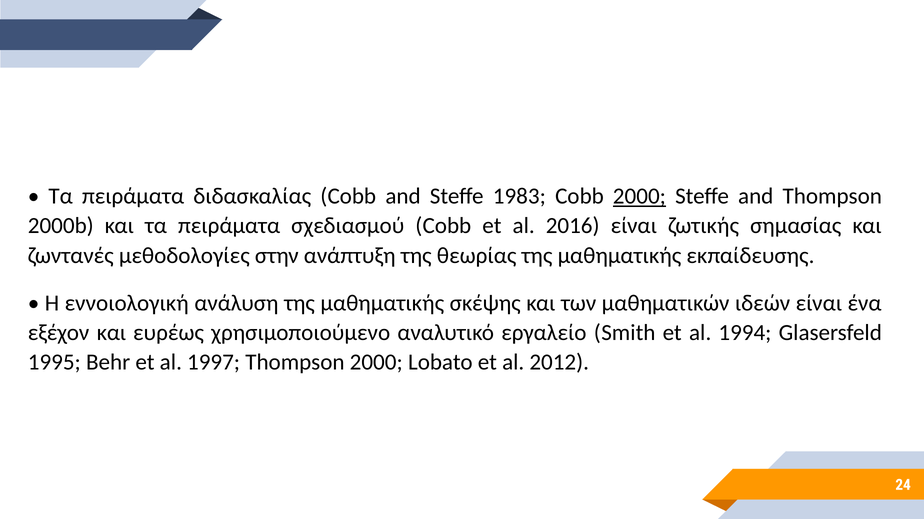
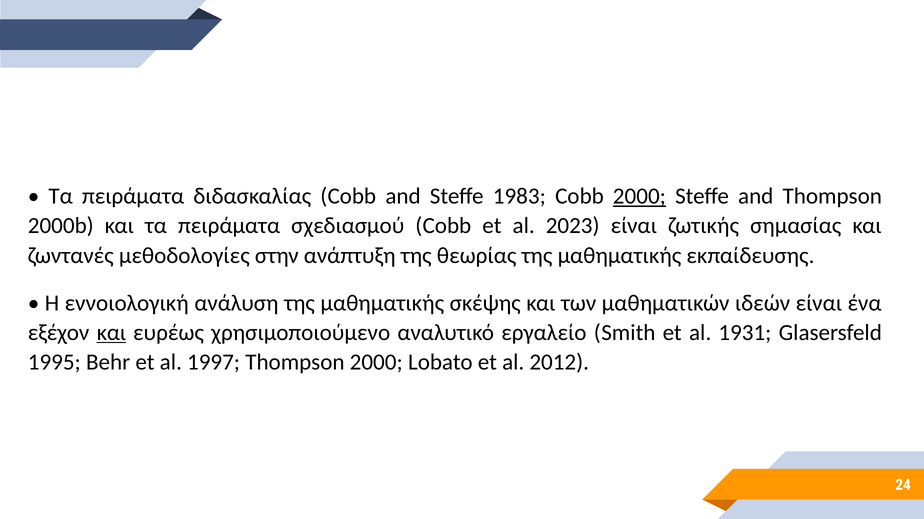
2016: 2016 -> 2023
και at (111, 333) underline: none -> present
1994: 1994 -> 1931
